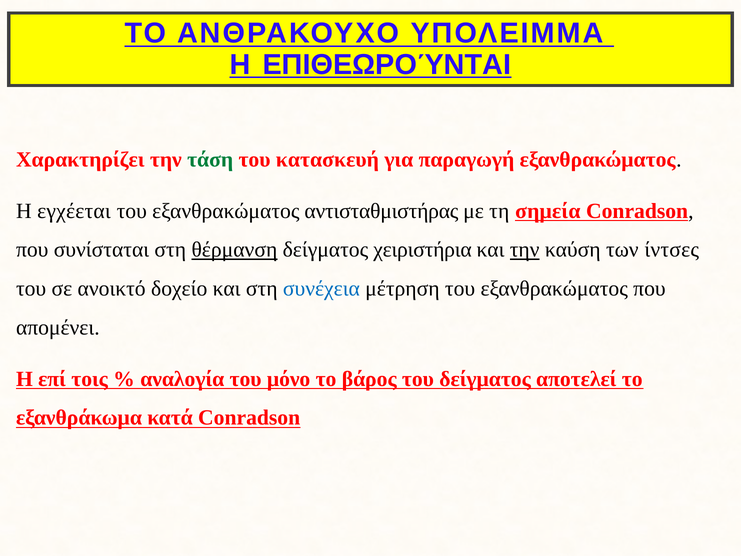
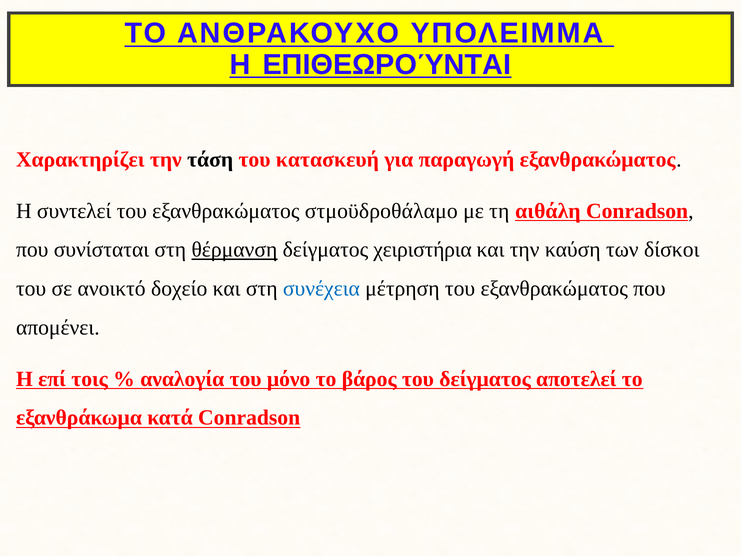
τάση colour: green -> black
εγχέεται: εγχέεται -> συντελεί
αντισταθμιστήρας: αντισταθμιστήρας -> στμοϋδροθάλαμο
σημεία: σημεία -> αιθάλη
την at (525, 250) underline: present -> none
ίντσες: ίντσες -> δίσκοι
